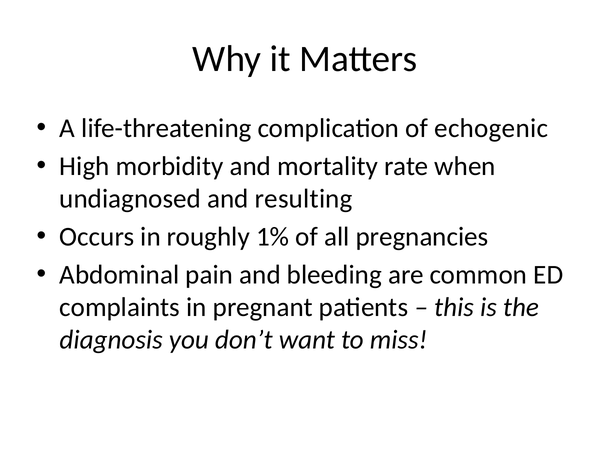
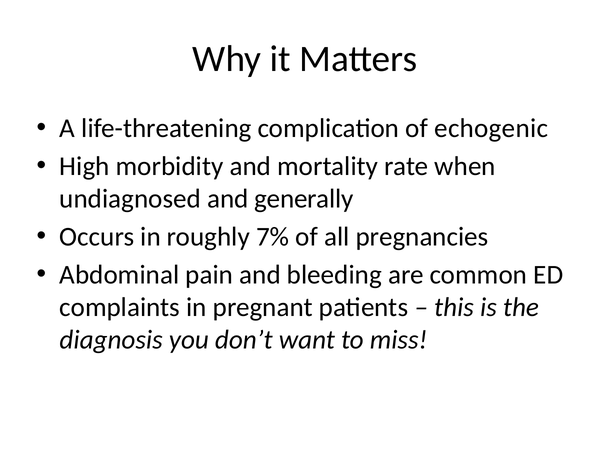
resulting: resulting -> generally
1%: 1% -> 7%
